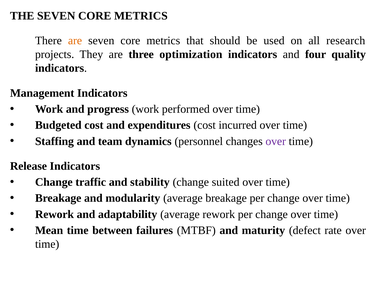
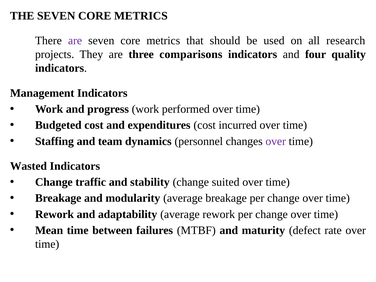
are at (75, 41) colour: orange -> purple
optimization: optimization -> comparisons
Release: Release -> Wasted
